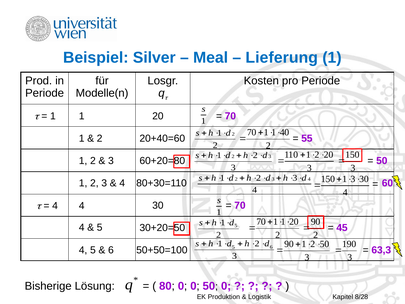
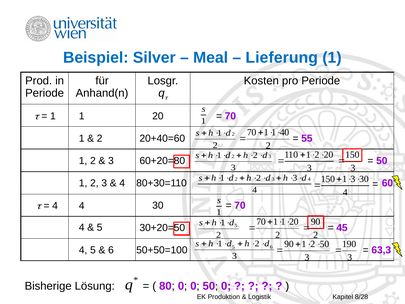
Modelle(n: Modelle(n -> Anhand(n
